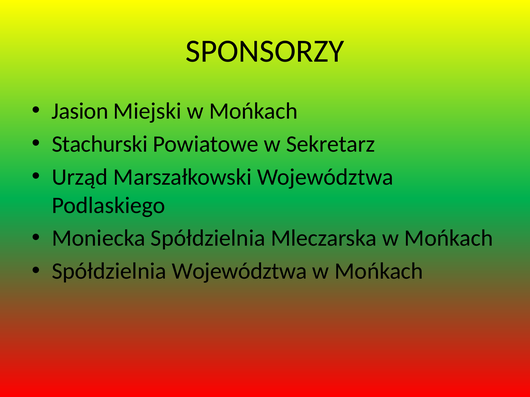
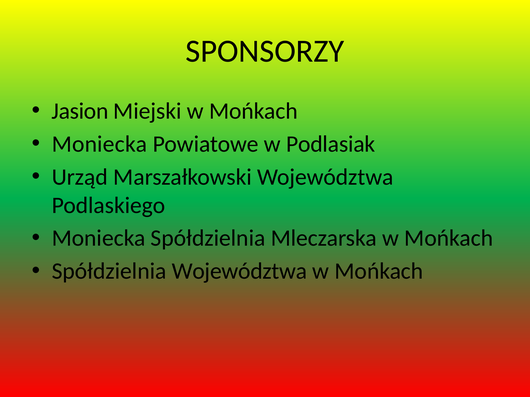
Stachurski at (100, 144): Stachurski -> Moniecka
Sekretarz: Sekretarz -> Podlasiak
